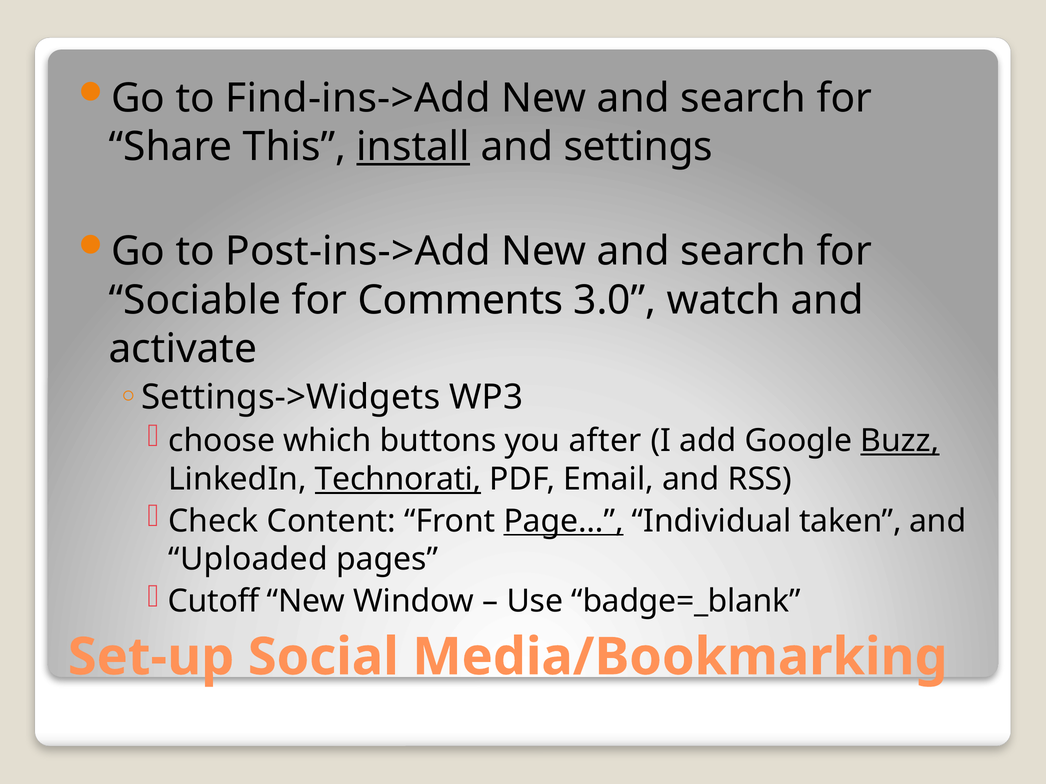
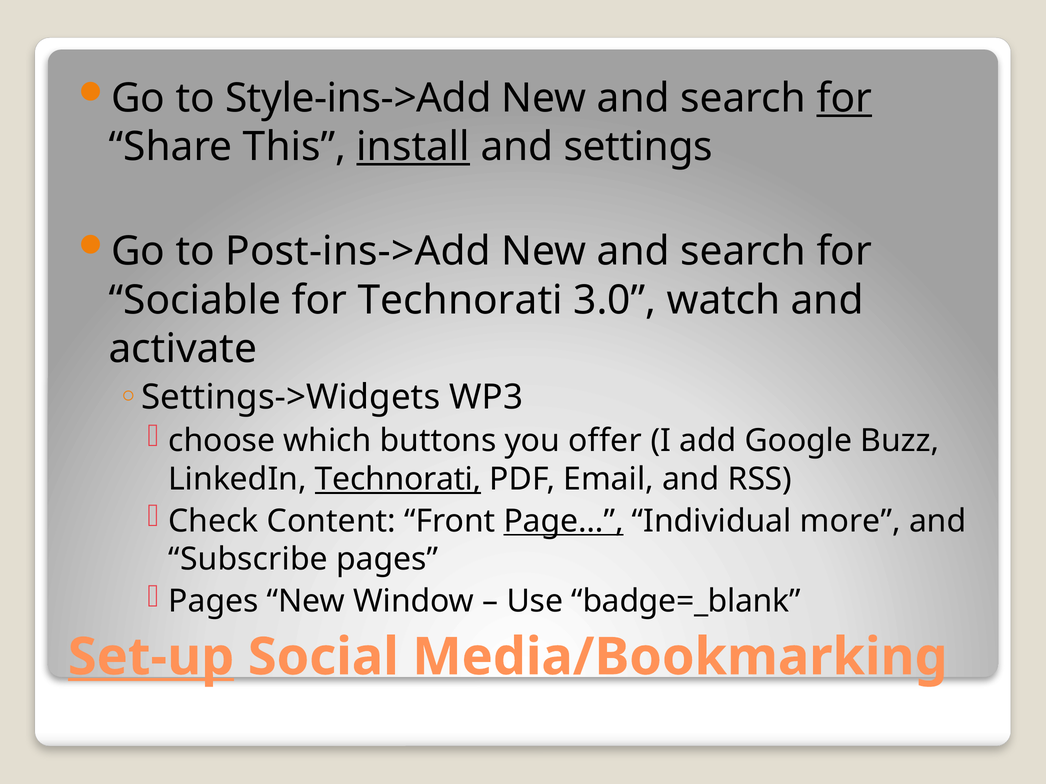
Find-ins->Add: Find-ins->Add -> Style-ins->Add
for at (844, 98) underline: none -> present
for Comments: Comments -> Technorati
after: after -> offer
Buzz underline: present -> none
taken: taken -> more
Uploaded: Uploaded -> Subscribe
Cutoff at (214, 602): Cutoff -> Pages
Set-up underline: none -> present
